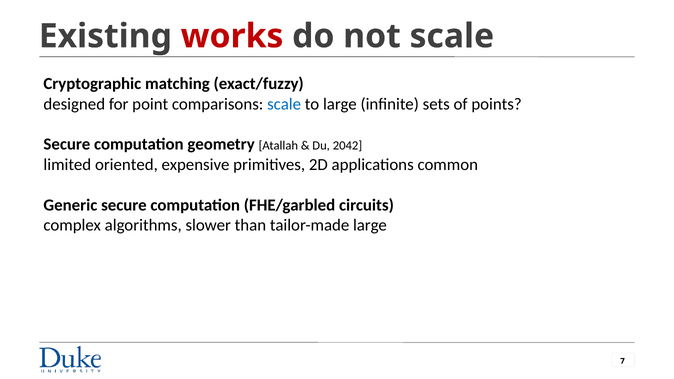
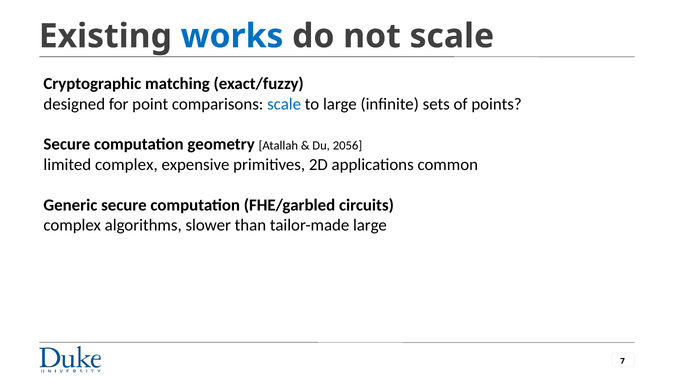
works colour: red -> blue
2042: 2042 -> 2056
limited oriented: oriented -> complex
